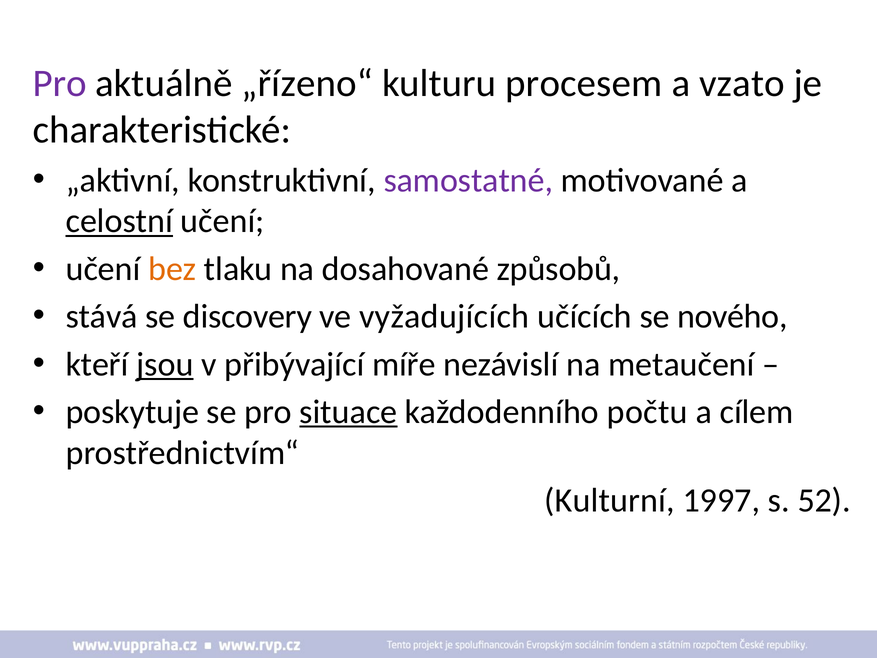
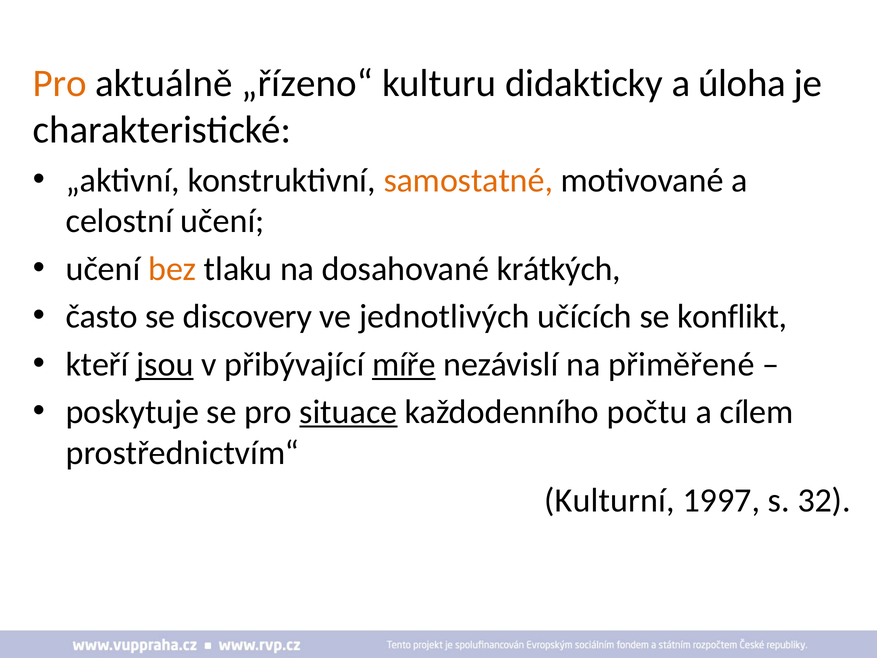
Pro at (60, 83) colour: purple -> orange
procesem: procesem -> didakticky
vzato: vzato -> úloha
samostatné colour: purple -> orange
celostní underline: present -> none
způsobů: způsobů -> krátkých
stává: stává -> často
vyžadujících: vyžadujících -> jednotlivých
nového: nového -> konflikt
míře underline: none -> present
metaučení: metaučení -> přiměřené
52: 52 -> 32
